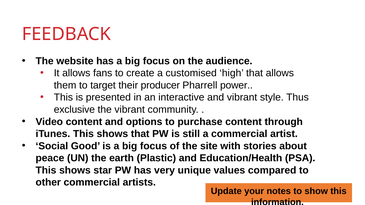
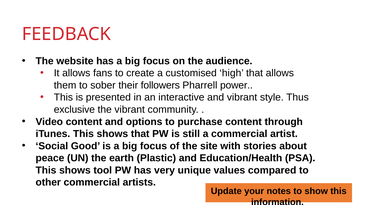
target: target -> sober
producer: producer -> followers
star: star -> tool
